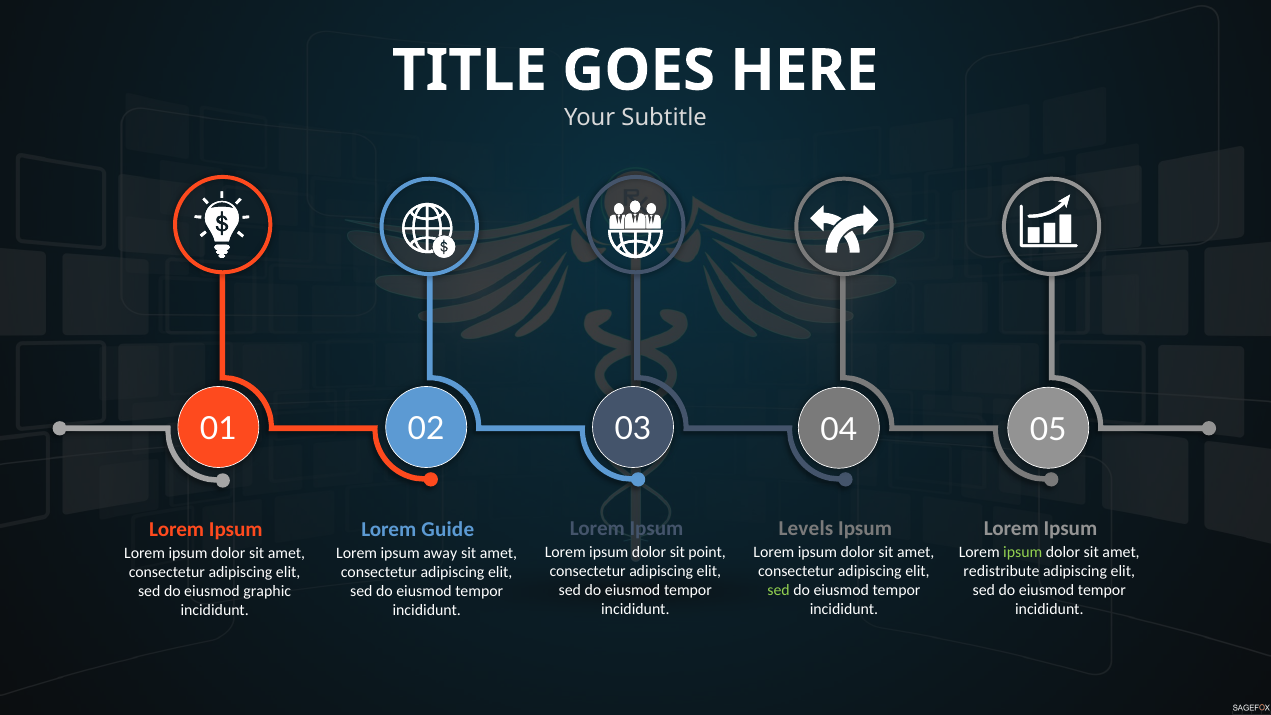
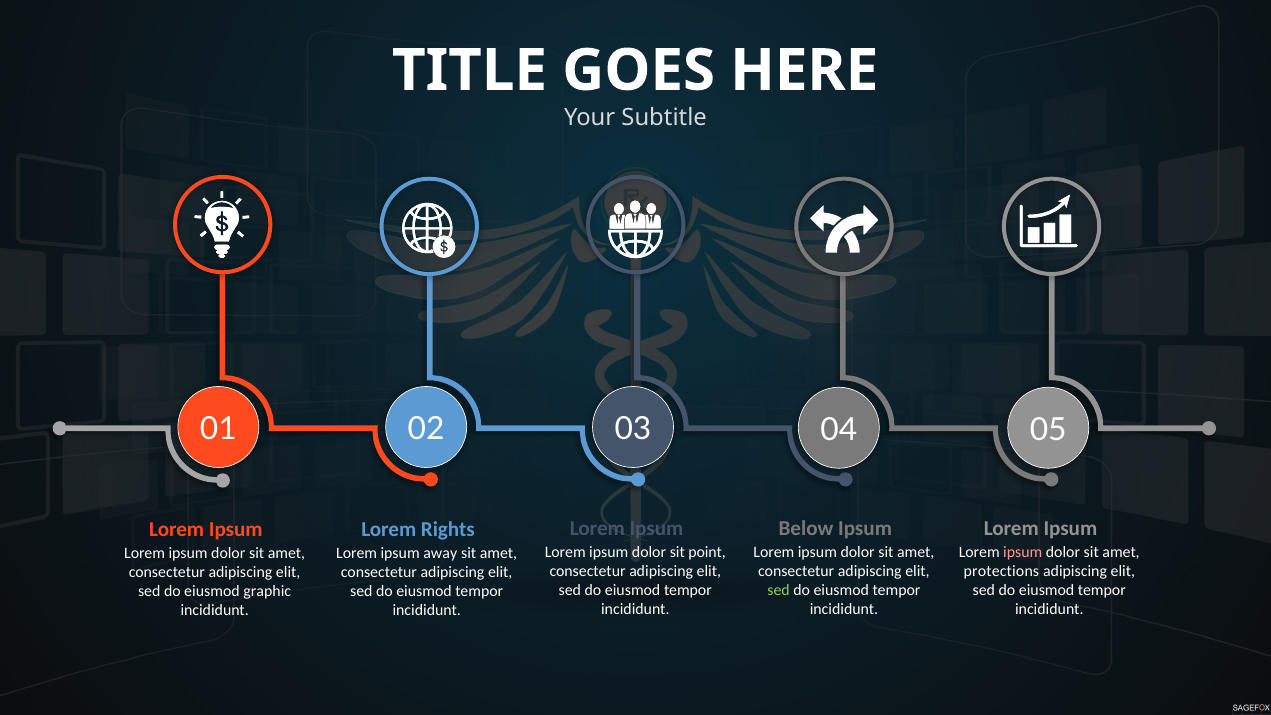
Levels: Levels -> Below
Guide: Guide -> Rights
ipsum at (1023, 552) colour: light green -> pink
redistribute: redistribute -> protections
